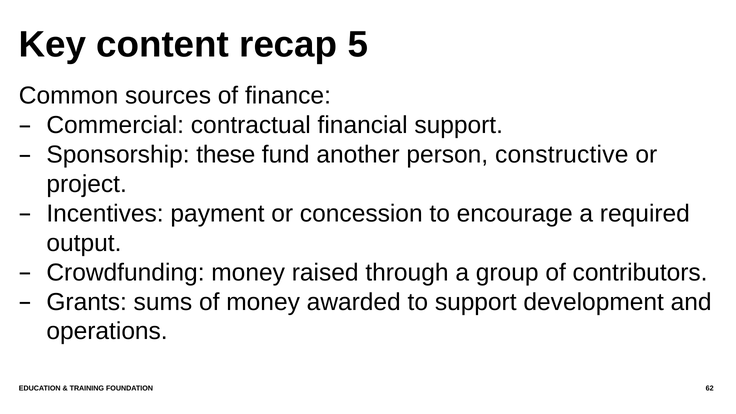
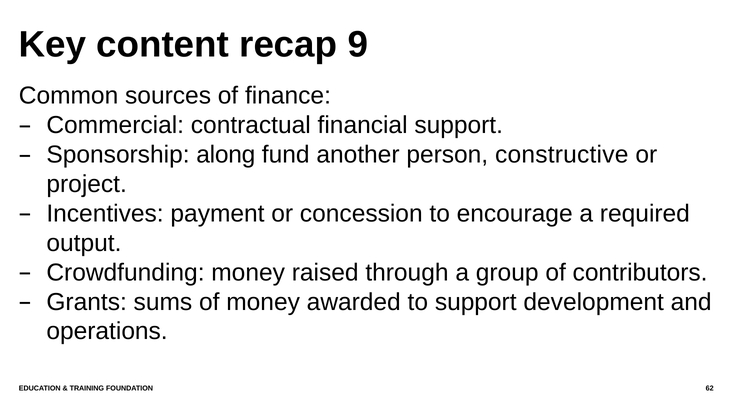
5: 5 -> 9
these: these -> along
